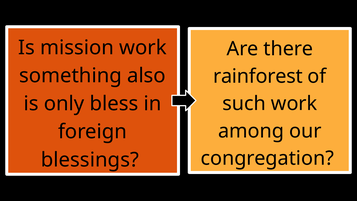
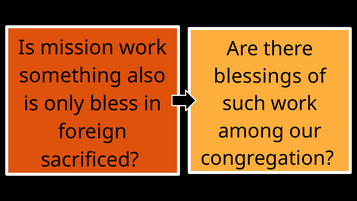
rainforest: rainforest -> blessings
blessings: blessings -> sacrificed
